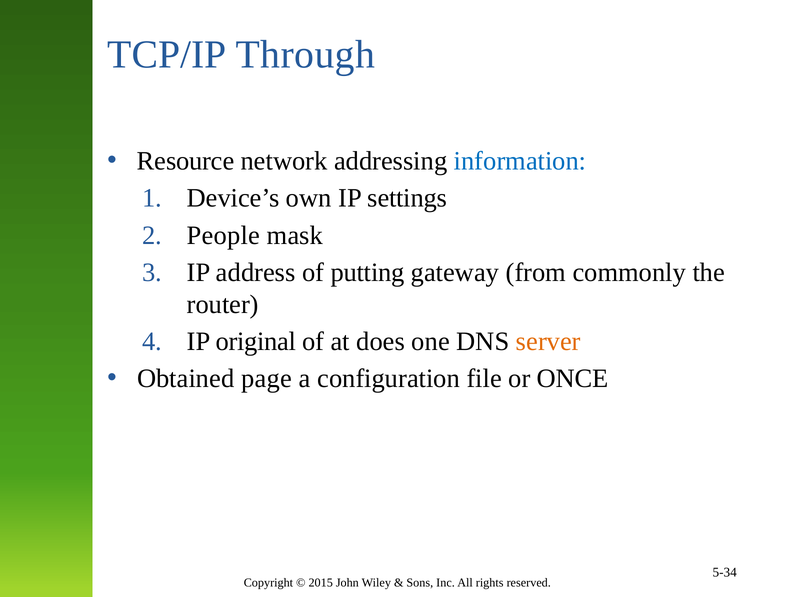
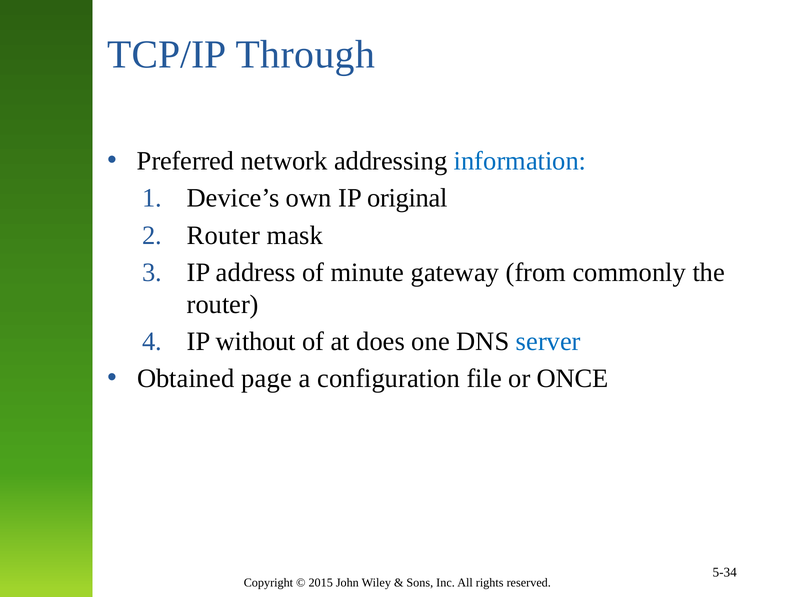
Resource: Resource -> Preferred
settings: settings -> original
People at (223, 235): People -> Router
putting: putting -> minute
original: original -> without
server colour: orange -> blue
